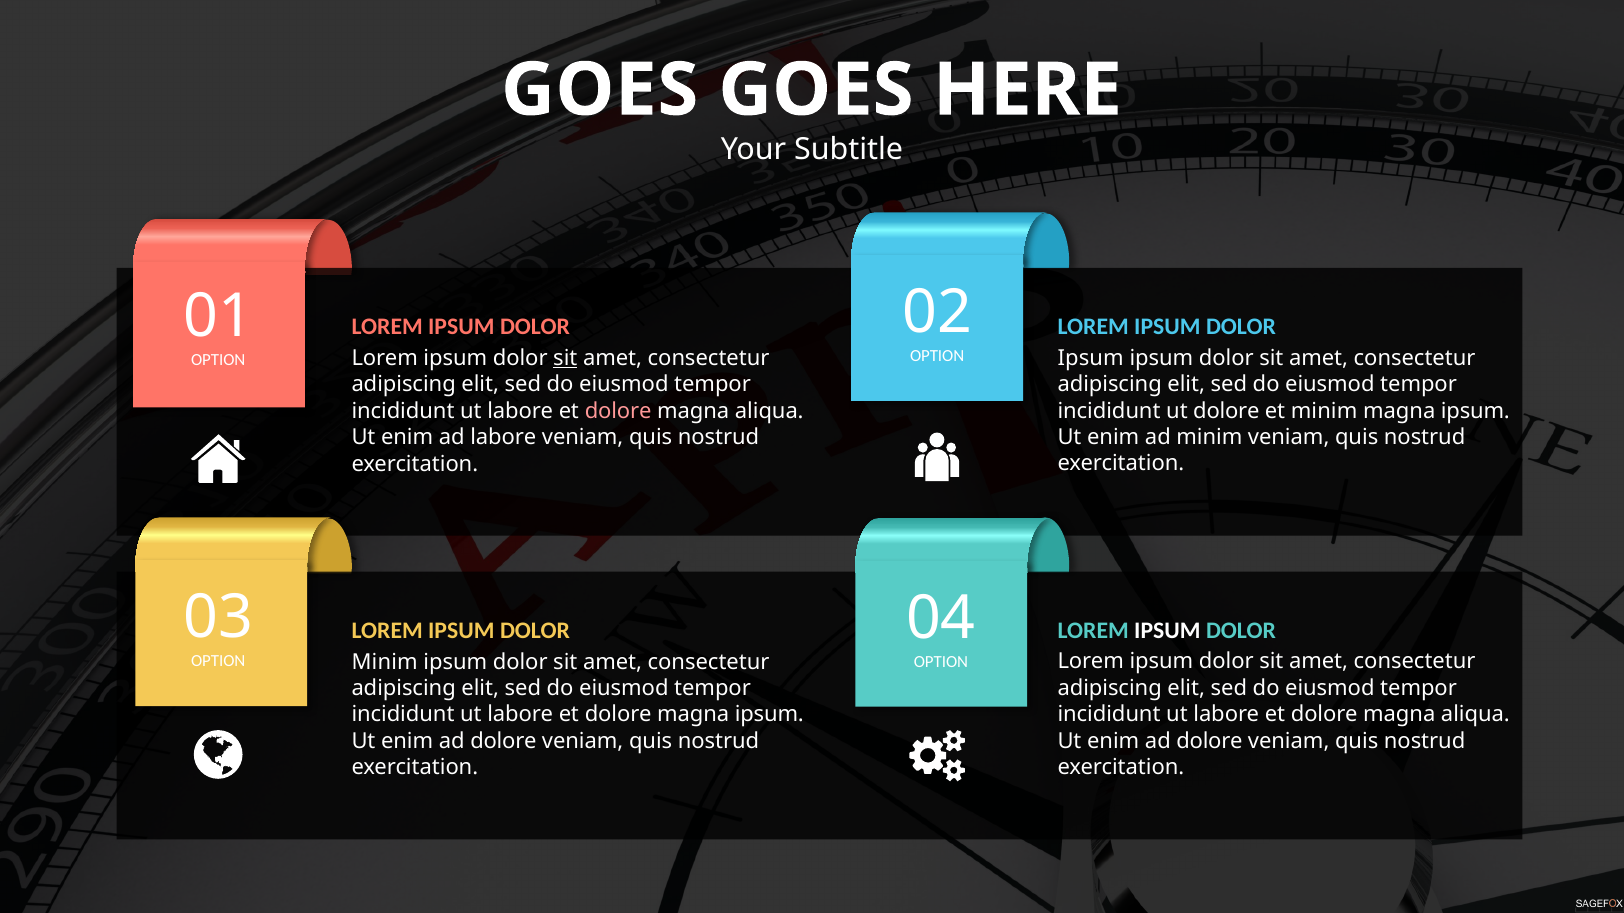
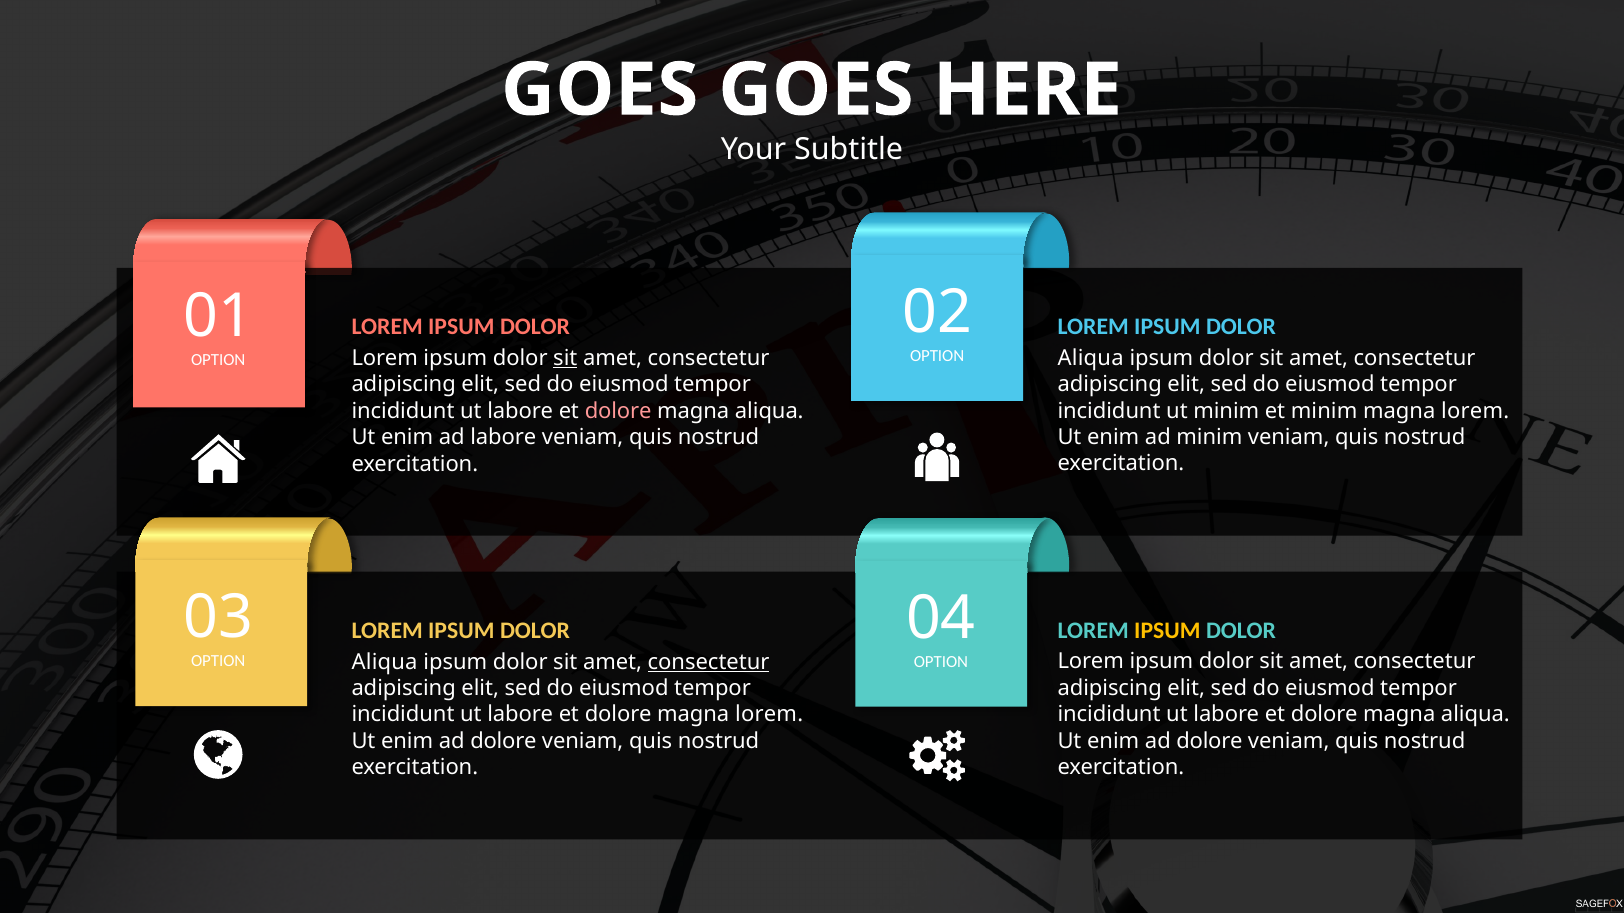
Ipsum at (1091, 358): Ipsum -> Aliqua
ut dolore: dolore -> minim
ipsum at (1475, 411): ipsum -> lorem
IPSUM at (1167, 631) colour: white -> yellow
Minim at (385, 662): Minim -> Aliqua
consectetur at (709, 662) underline: none -> present
dolore magna ipsum: ipsum -> lorem
